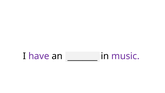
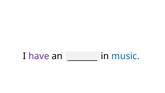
music colour: purple -> blue
